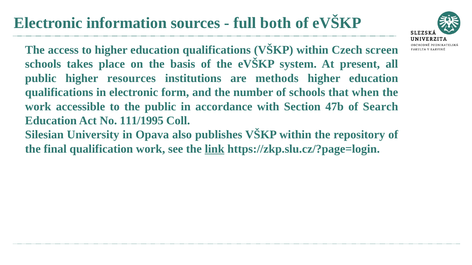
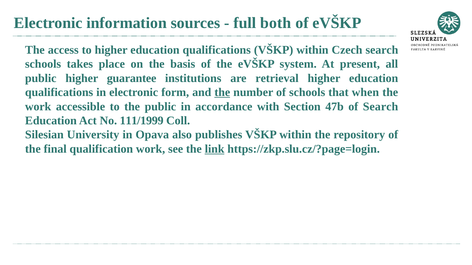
Czech screen: screen -> search
resources: resources -> guarantee
methods: methods -> retrieval
the at (222, 93) underline: none -> present
111/1995: 111/1995 -> 111/1999
